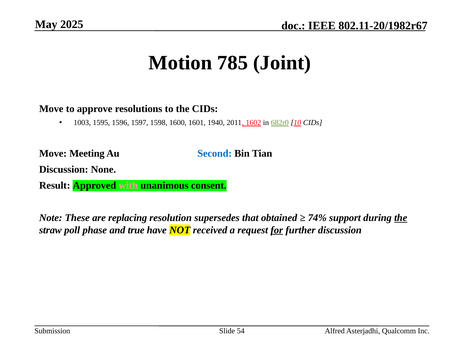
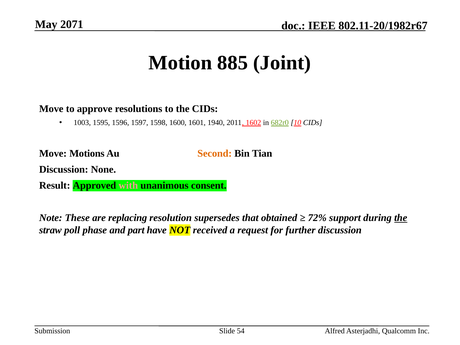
2025: 2025 -> 2071
785: 785 -> 885
Meeting: Meeting -> Motions
Second colour: blue -> orange
74%: 74% -> 72%
true: true -> part
for underline: present -> none
